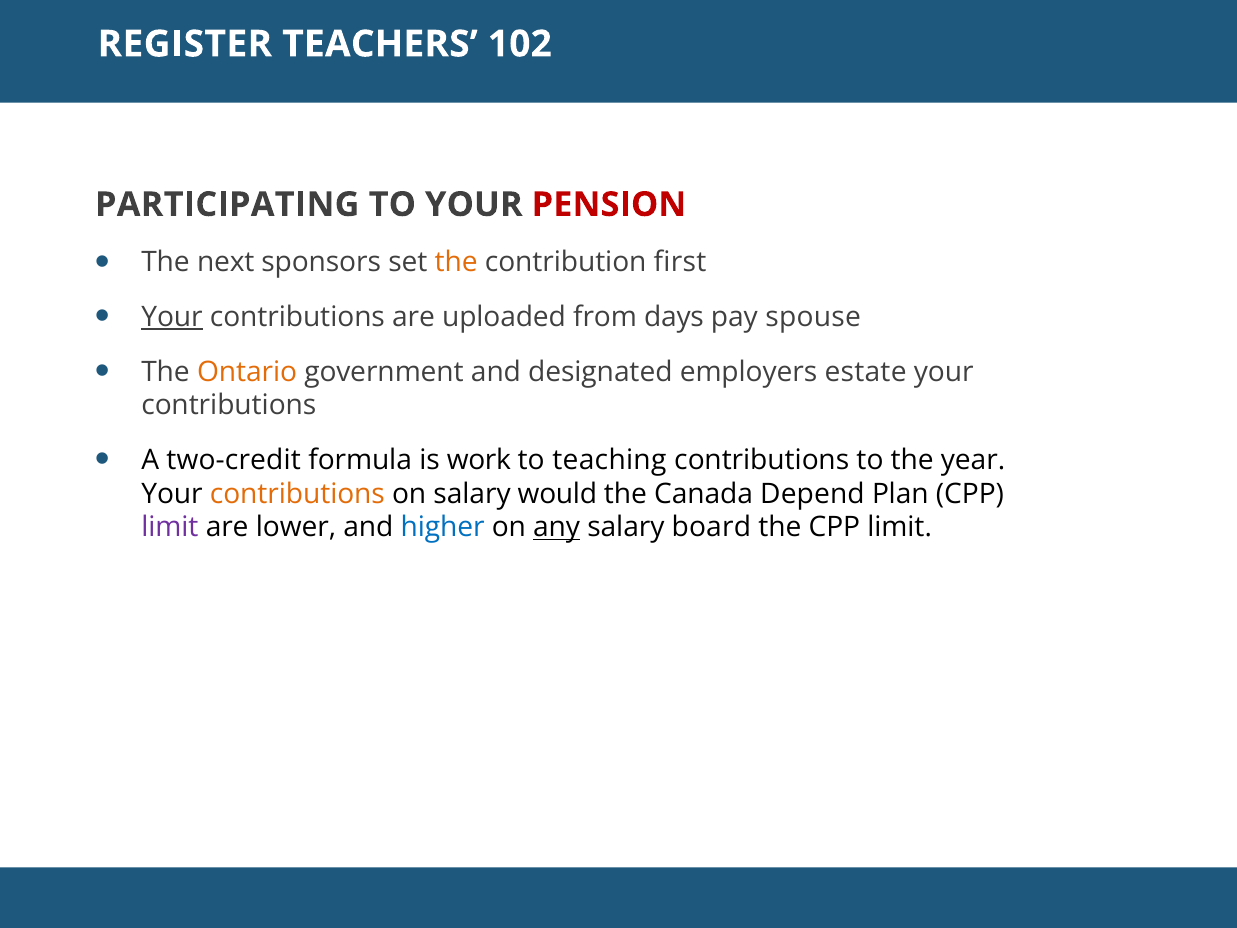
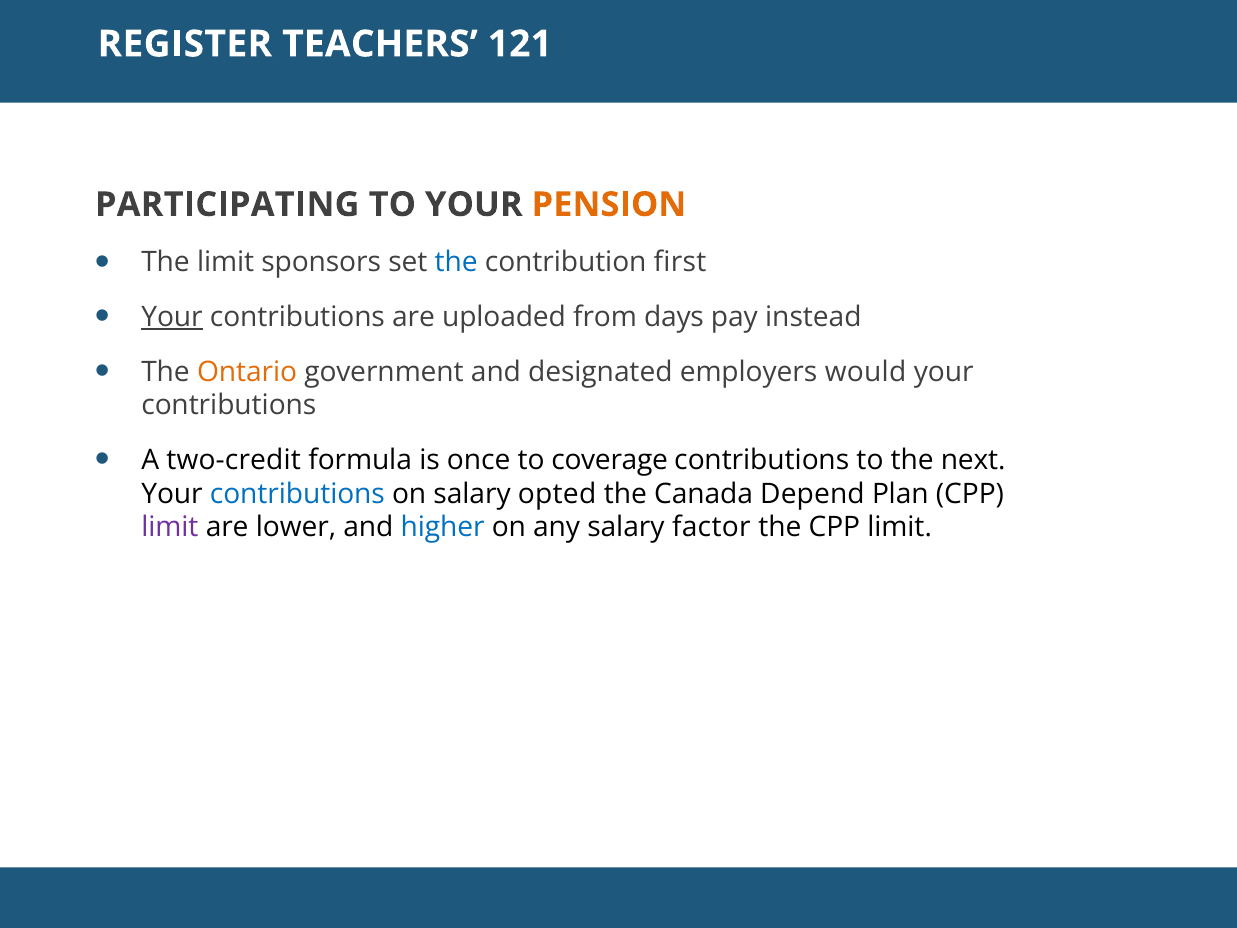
102: 102 -> 121
PENSION colour: red -> orange
The next: next -> limit
the at (456, 262) colour: orange -> blue
spouse: spouse -> instead
estate: estate -> would
work: work -> once
teaching: teaching -> coverage
year: year -> next
contributions at (297, 494) colour: orange -> blue
would: would -> opted
any underline: present -> none
board: board -> factor
